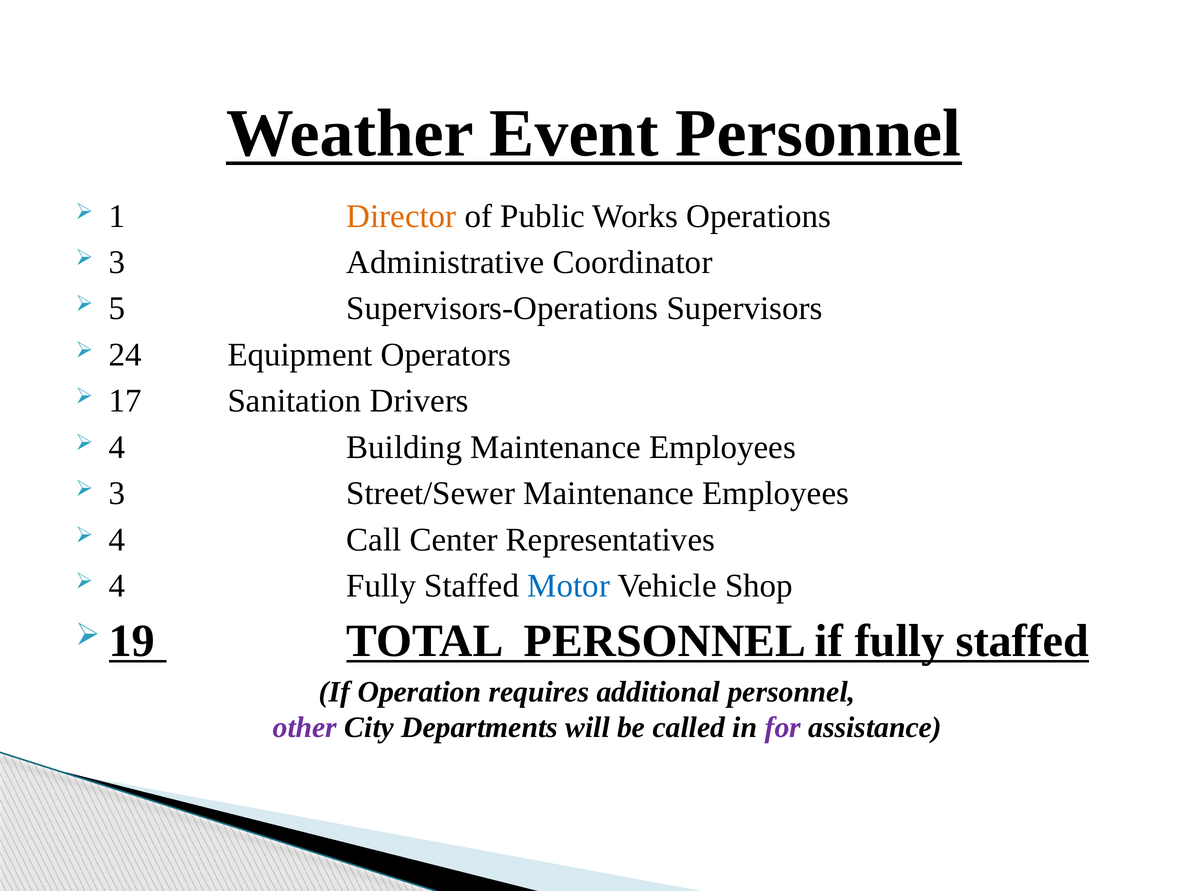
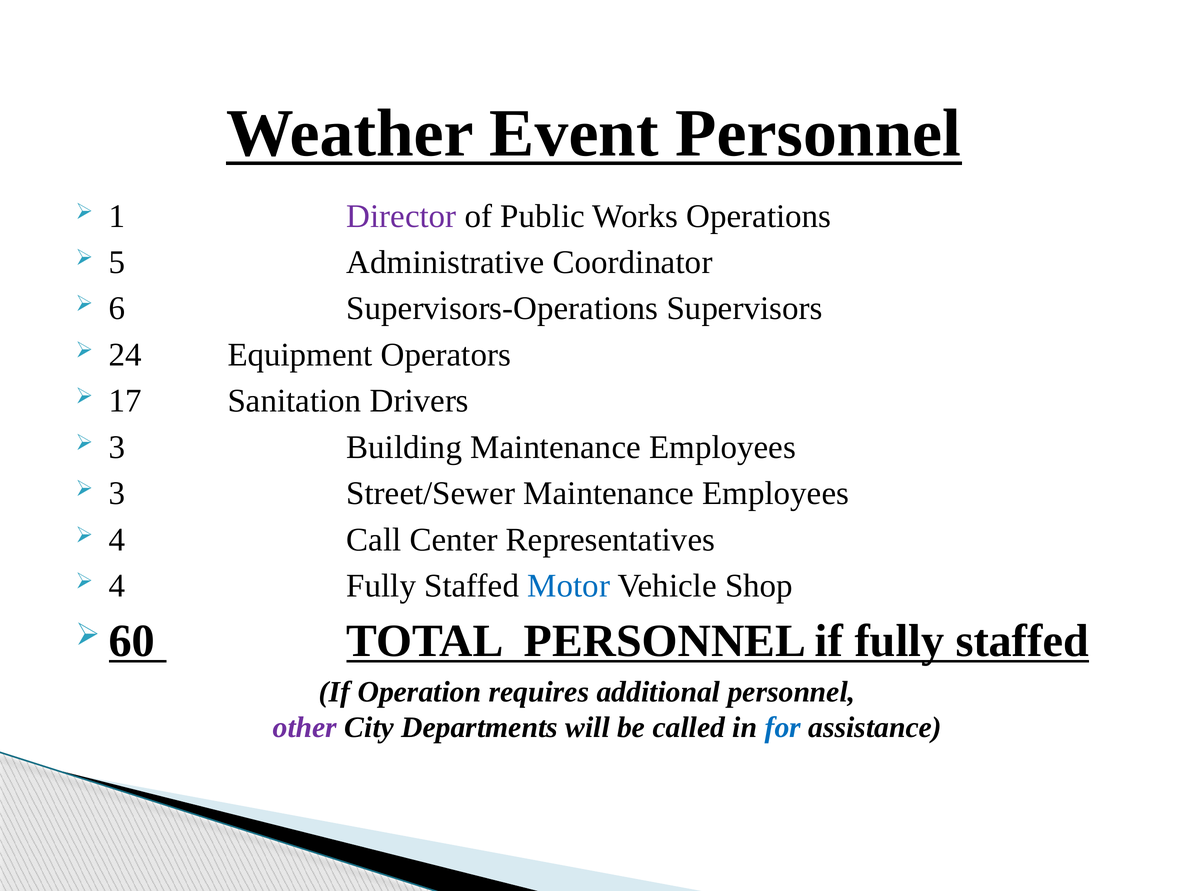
Director colour: orange -> purple
3 at (117, 262): 3 -> 5
5: 5 -> 6
4 at (117, 447): 4 -> 3
19: 19 -> 60
for colour: purple -> blue
